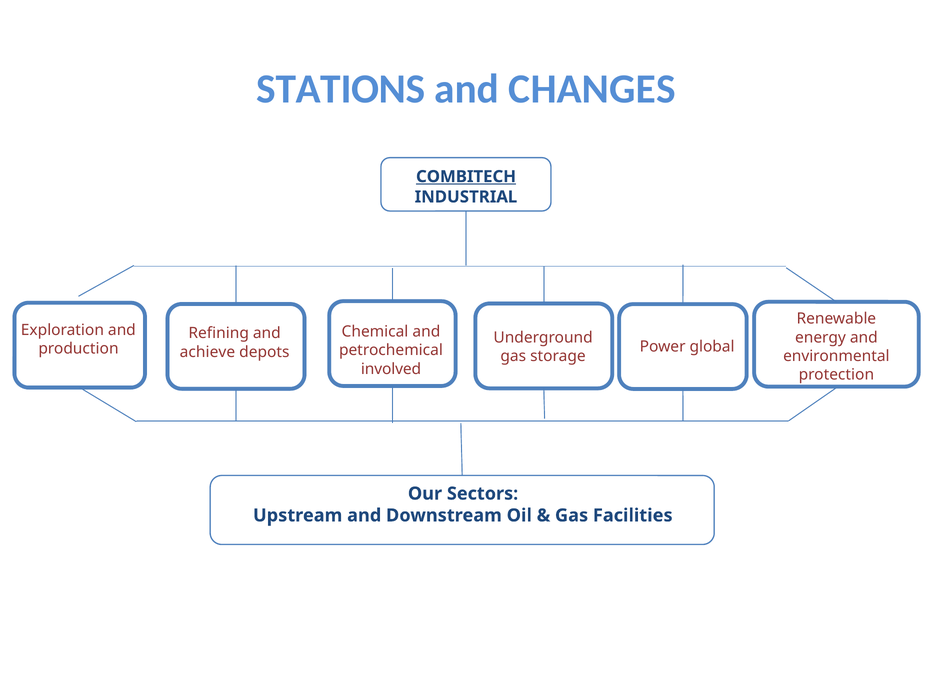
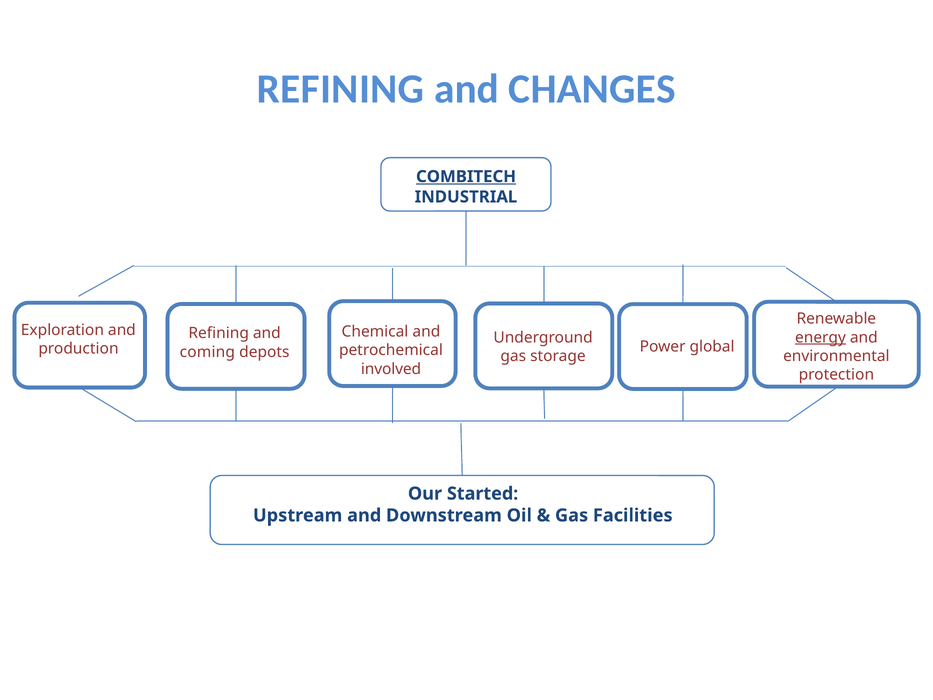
STATIONS at (341, 89): STATIONS -> REFINING
energy underline: none -> present
achieve: achieve -> coming
Sectors: Sectors -> Started
